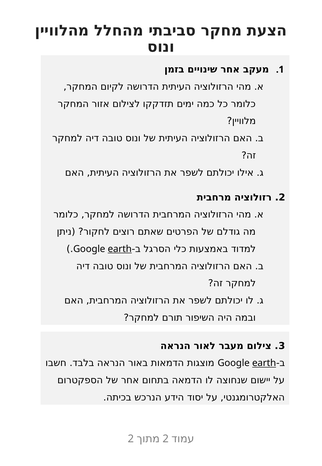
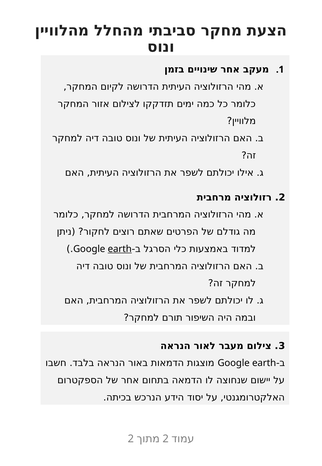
earth at (264, 362) underline: present -> none
